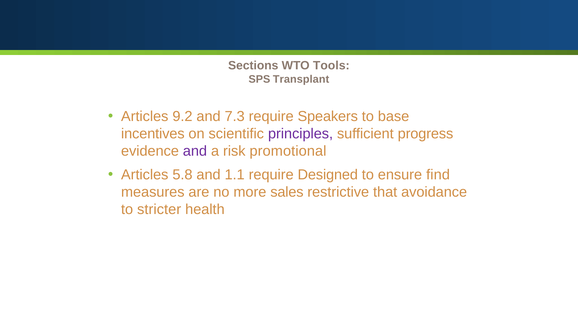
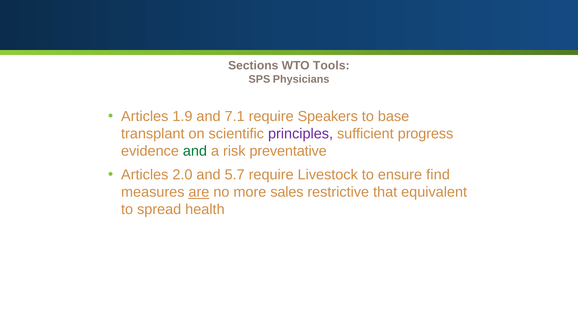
Transplant: Transplant -> Physicians
9.2: 9.2 -> 1.9
7.3: 7.3 -> 7.1
incentives: incentives -> transplant
and at (195, 151) colour: purple -> green
promotional: promotional -> preventative
5.8: 5.8 -> 2.0
1.1: 1.1 -> 5.7
Designed: Designed -> Livestock
are underline: none -> present
avoidance: avoidance -> equivalent
stricter: stricter -> spread
